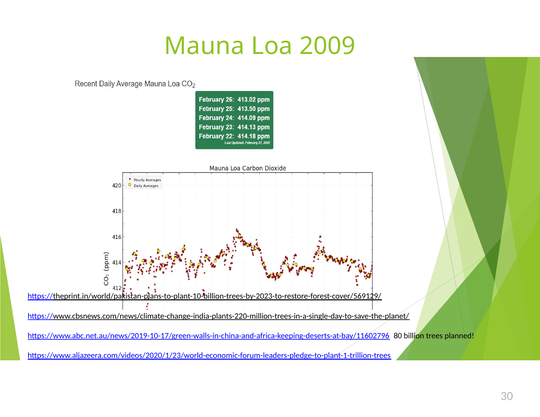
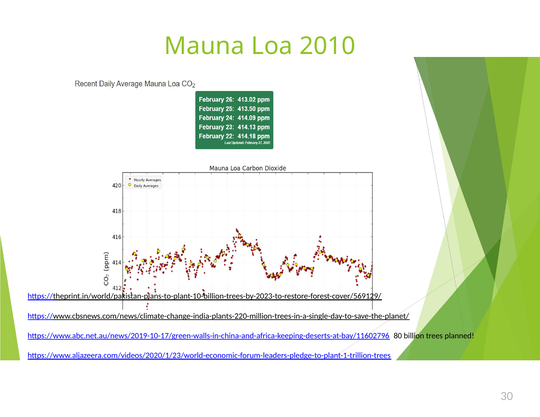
2009: 2009 -> 2010
